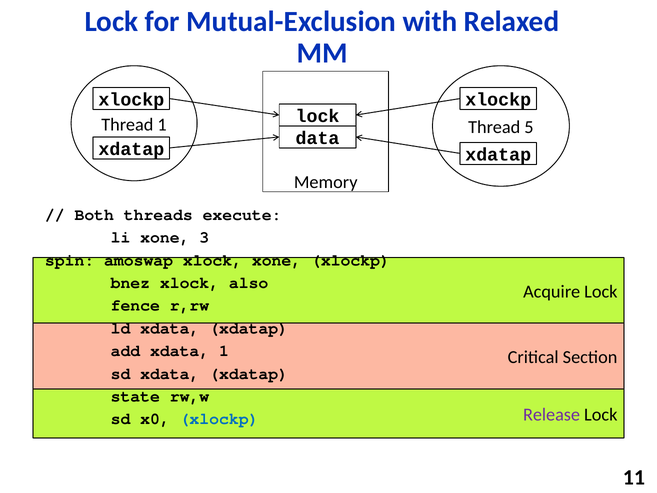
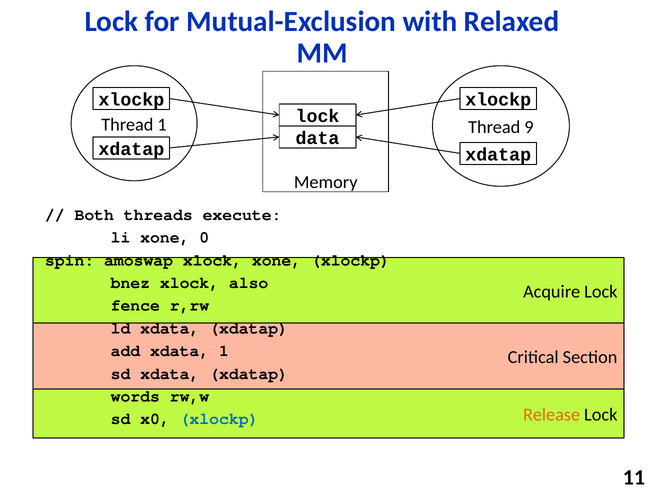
5: 5 -> 9
3: 3 -> 0
state: state -> words
Release colour: purple -> orange
